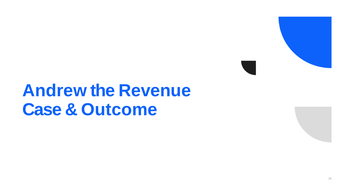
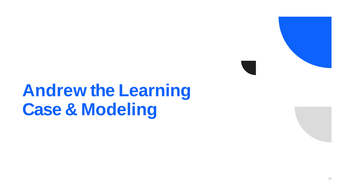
Revenue: Revenue -> Learning
Outcome: Outcome -> Modeling
